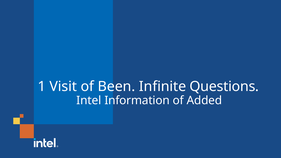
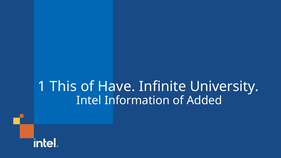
Visit: Visit -> This
Been: Been -> Have
Questions: Questions -> University
